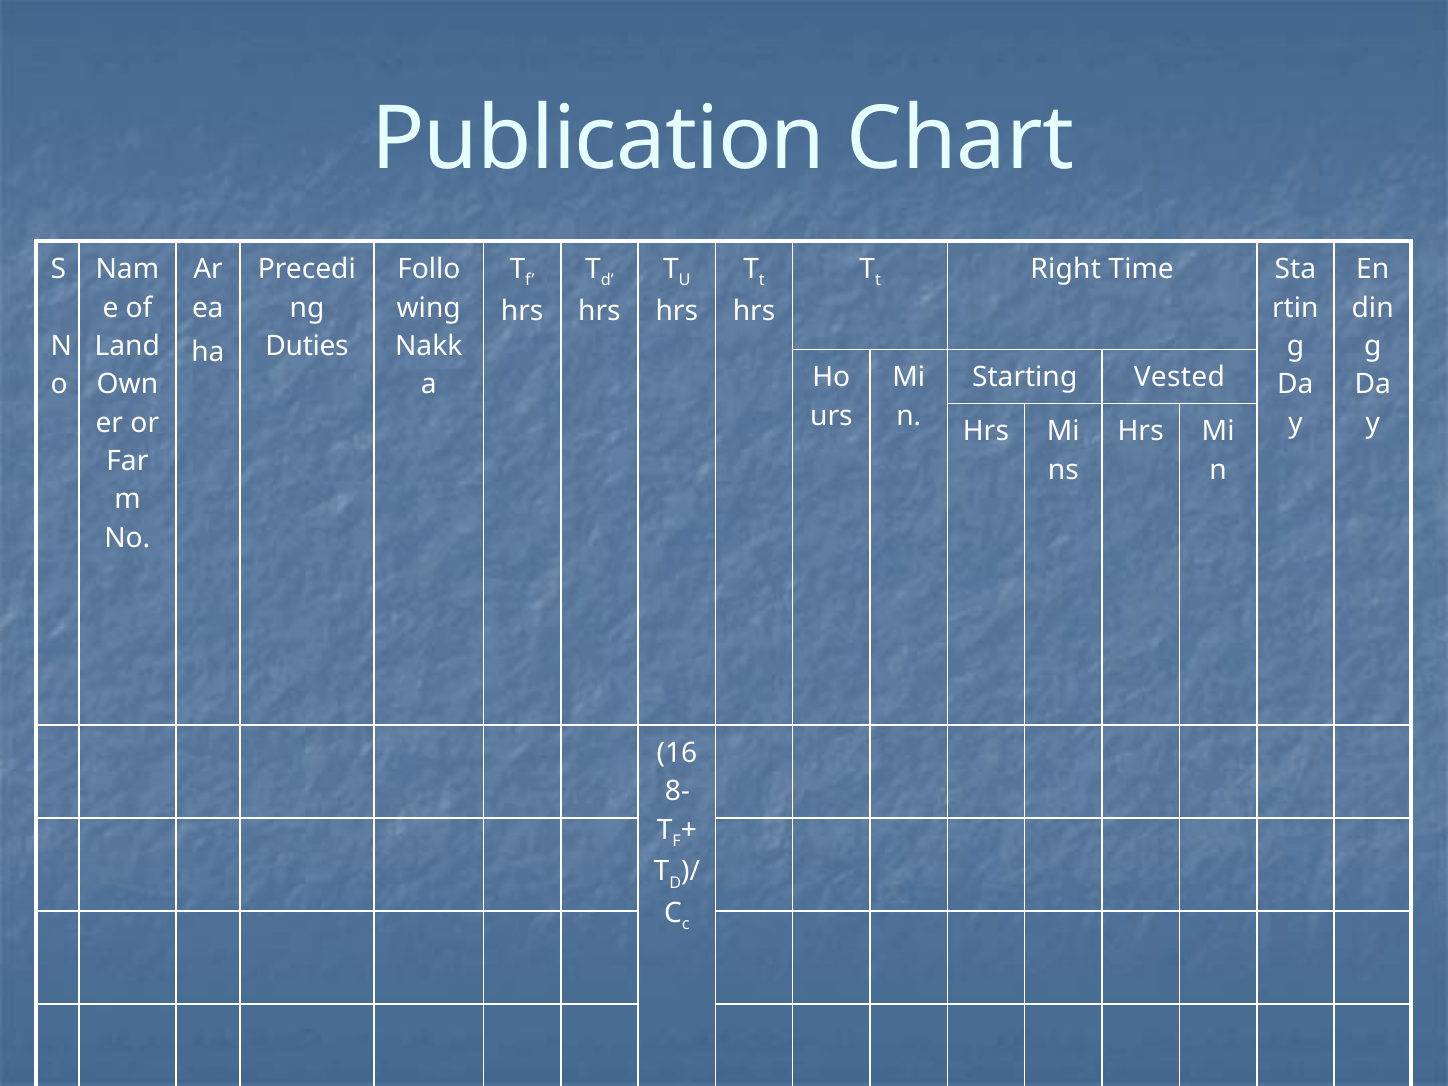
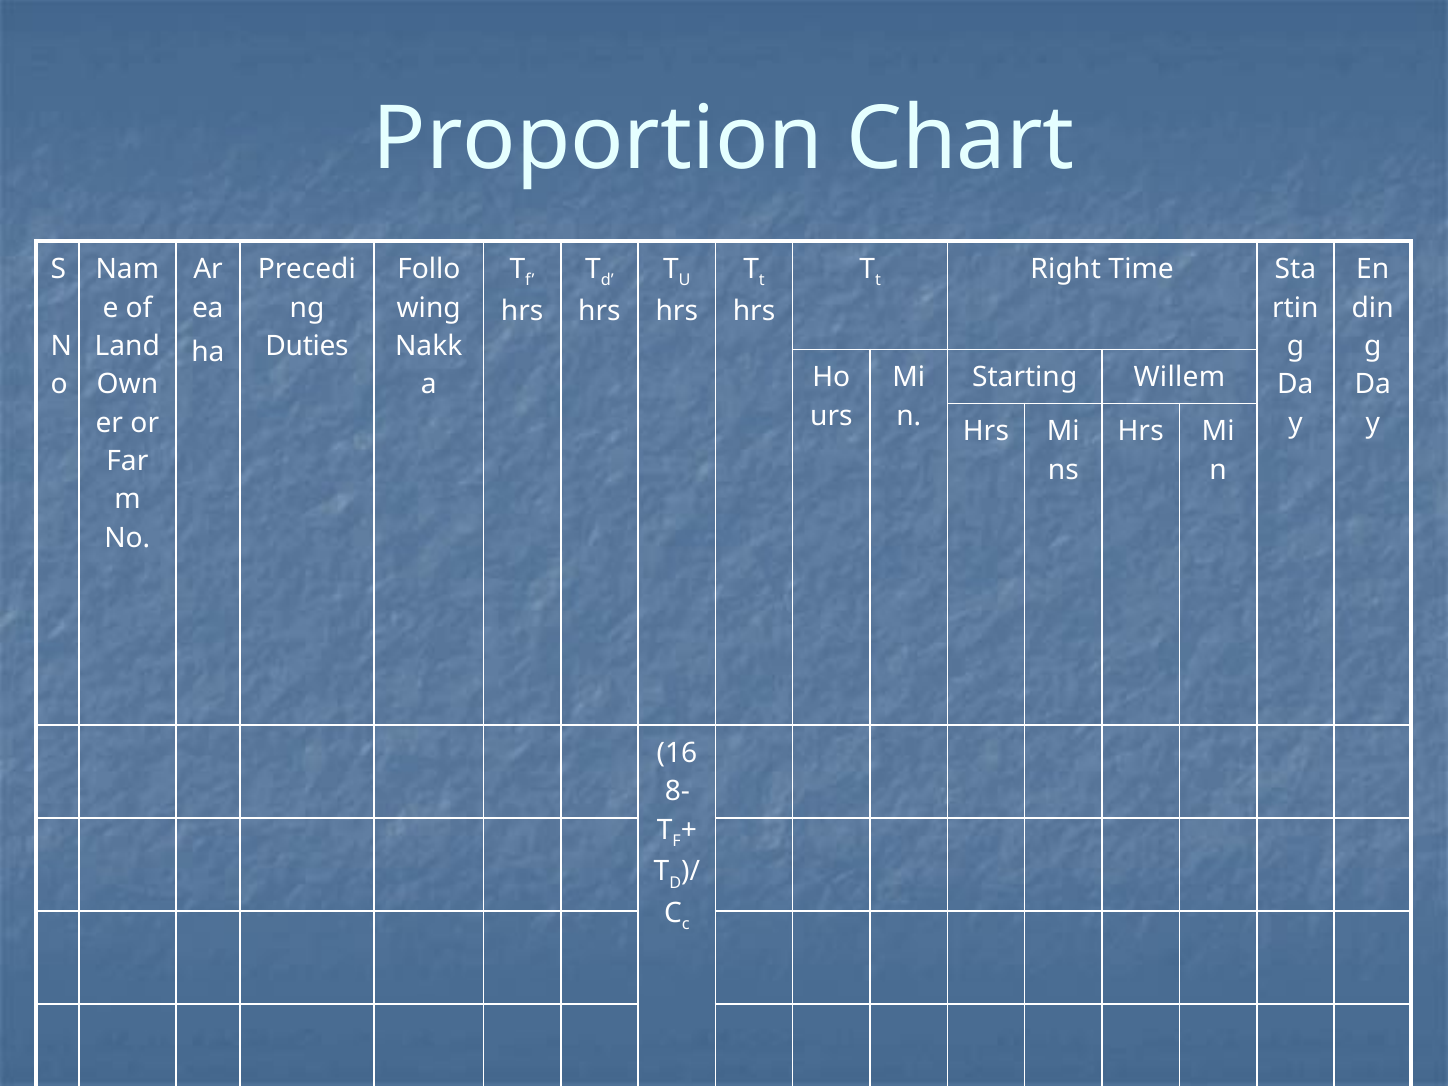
Publication: Publication -> Proportion
Vested: Vested -> Willem
